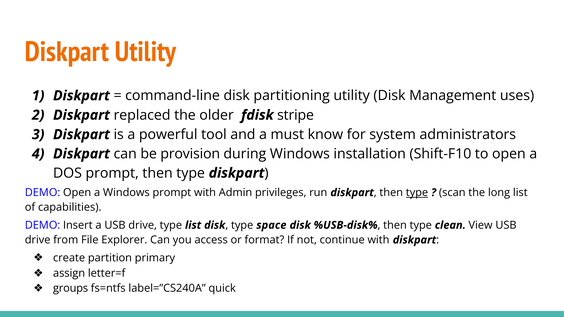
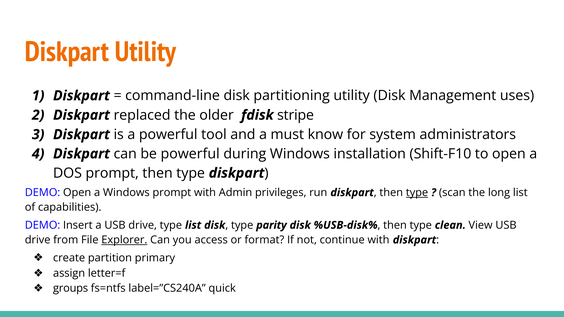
be provision: provision -> powerful
space: space -> parity
Explorer underline: none -> present
